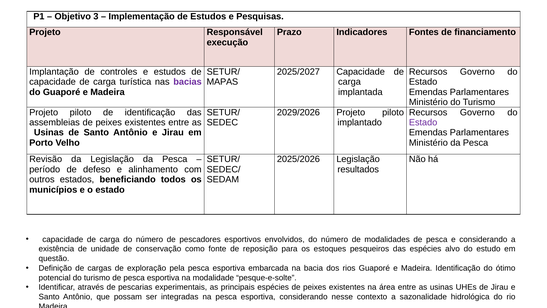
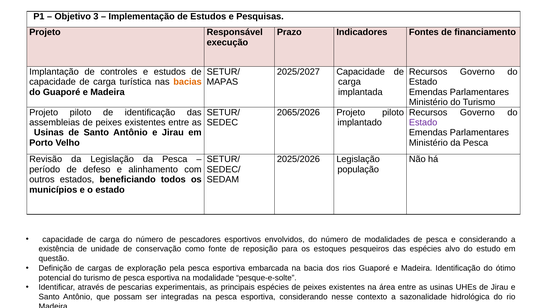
bacias colour: purple -> orange
2029/2026: 2029/2026 -> 2065/2026
resultados: resultados -> população
